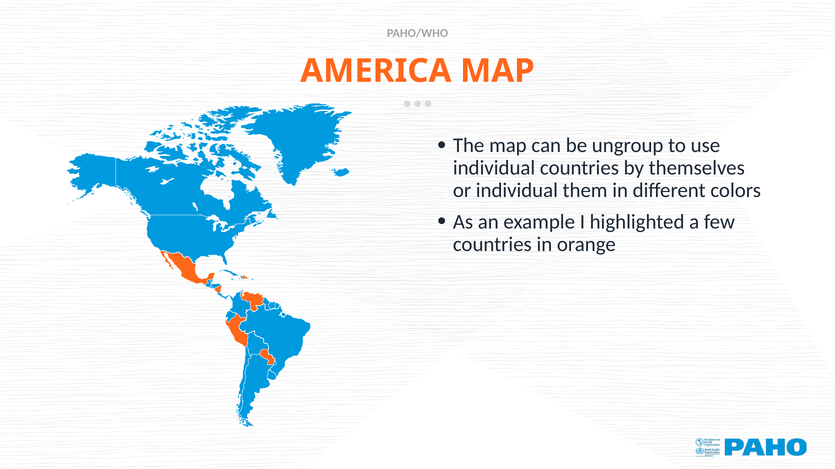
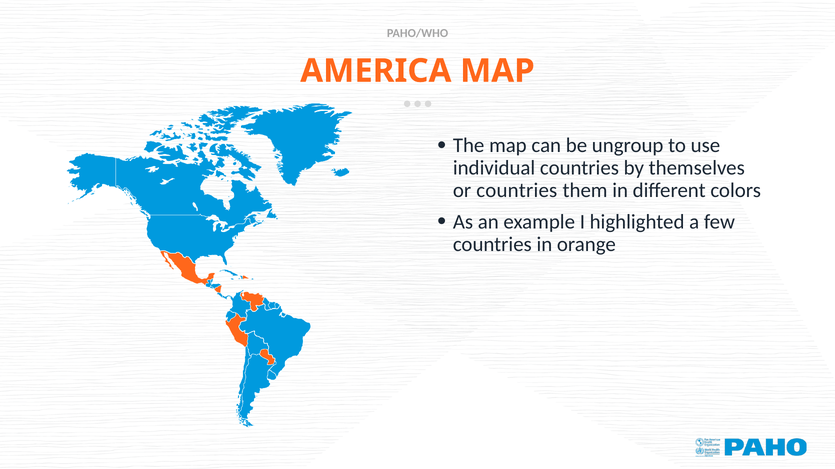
or individual: individual -> countries
